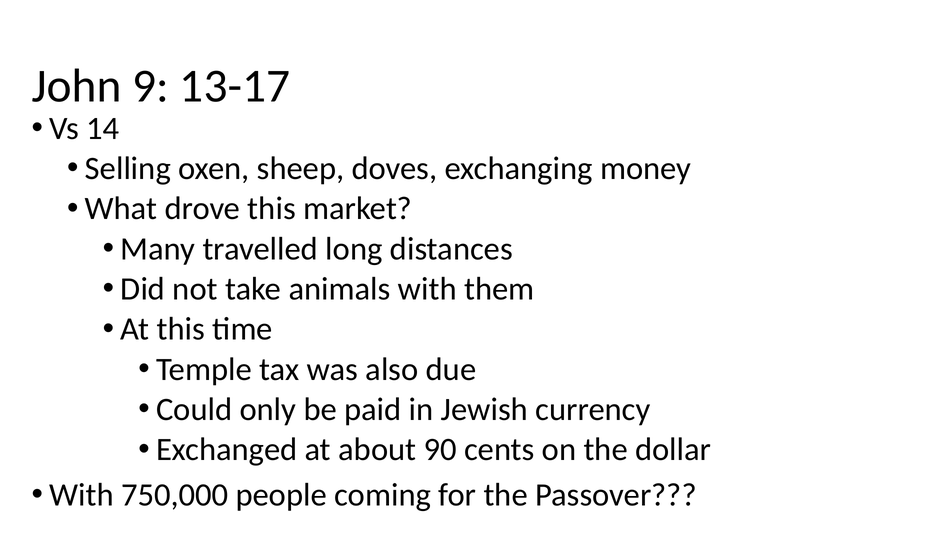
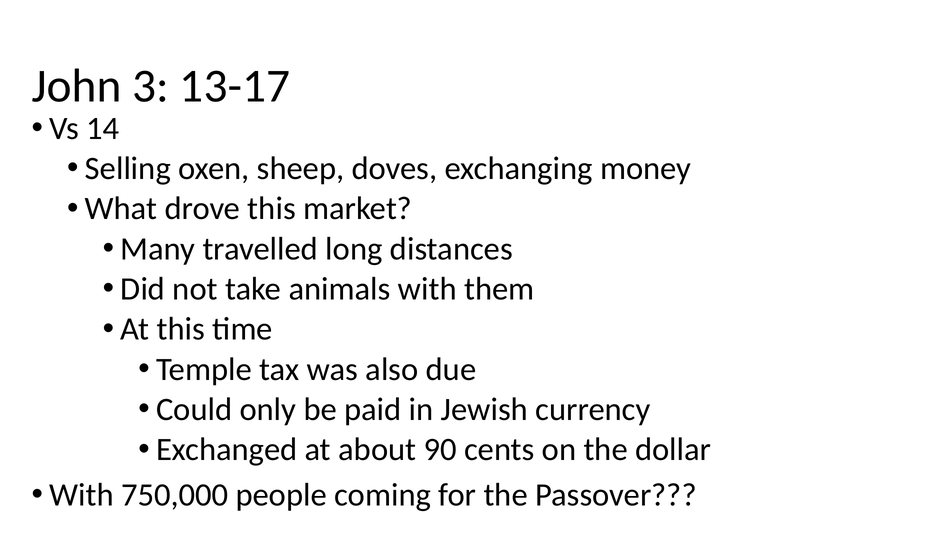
9: 9 -> 3
